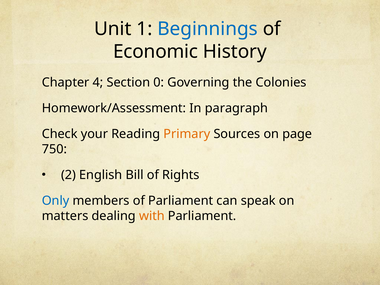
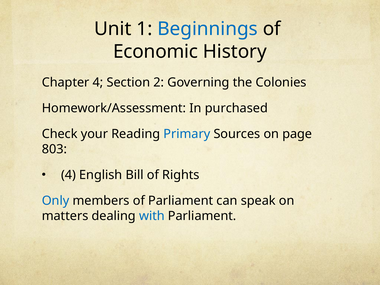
0: 0 -> 2
paragraph: paragraph -> purchased
Primary colour: orange -> blue
750: 750 -> 803
2 at (68, 175): 2 -> 4
with colour: orange -> blue
